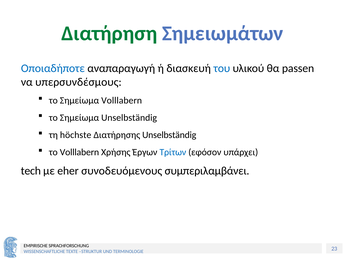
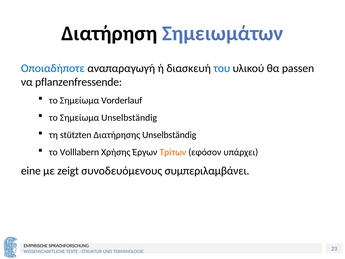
Διατήρηση colour: green -> black
υπερσυνδέσμους: υπερσυνδέσμους -> pflanzenfressende
Σημείωμα Volllabern: Volllabern -> Vorderlauf
höchste: höchste -> stützten
Τρίτων colour: blue -> orange
tech: tech -> eine
eher: eher -> zeigt
